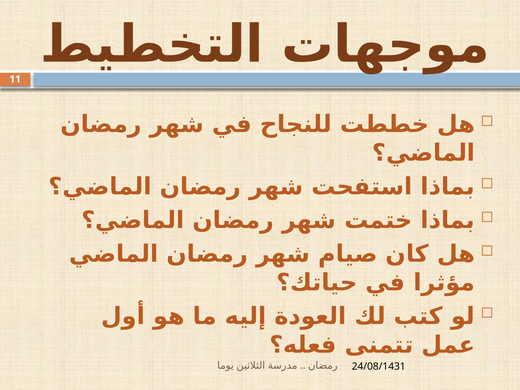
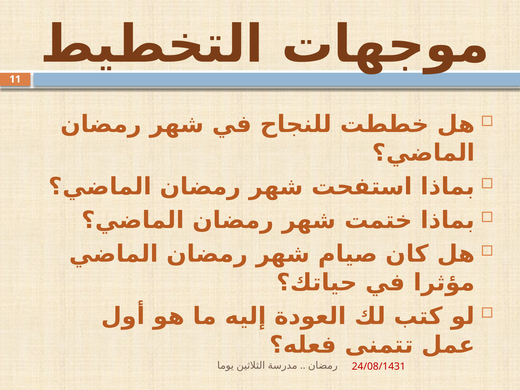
24/08/1431 colour: black -> red
